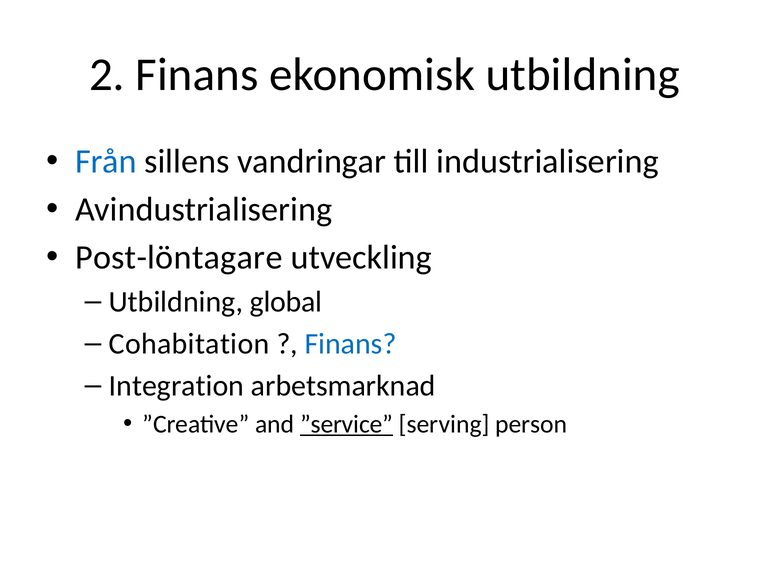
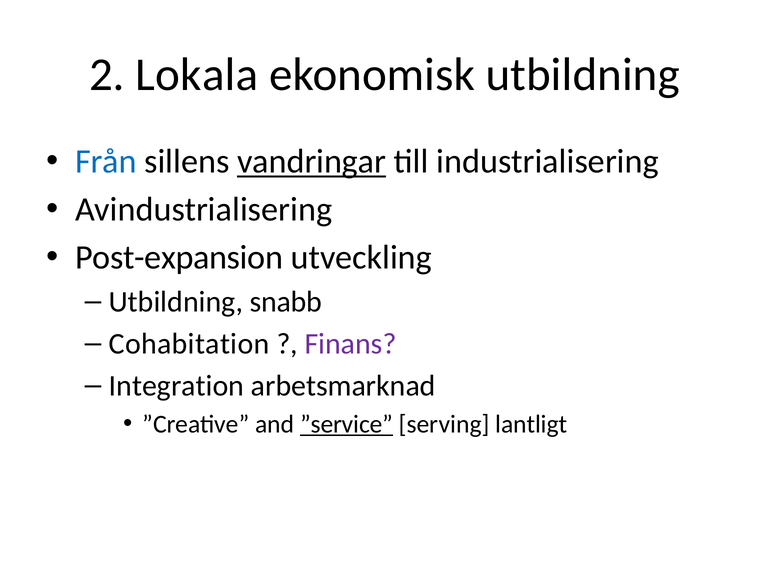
2 Finans: Finans -> Lokala
vandringar underline: none -> present
Post-löntagare: Post-löntagare -> Post-expansion
global: global -> snabb
Finans at (351, 344) colour: blue -> purple
person: person -> lantligt
